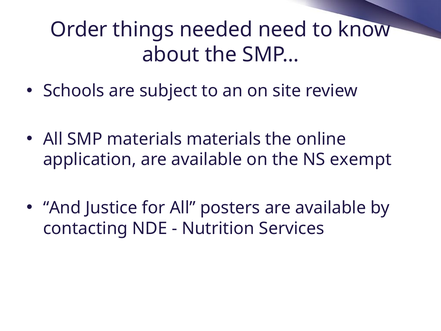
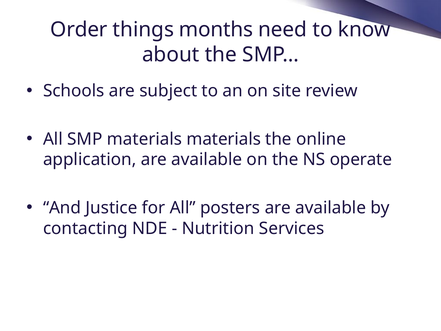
needed: needed -> months
exempt: exempt -> operate
